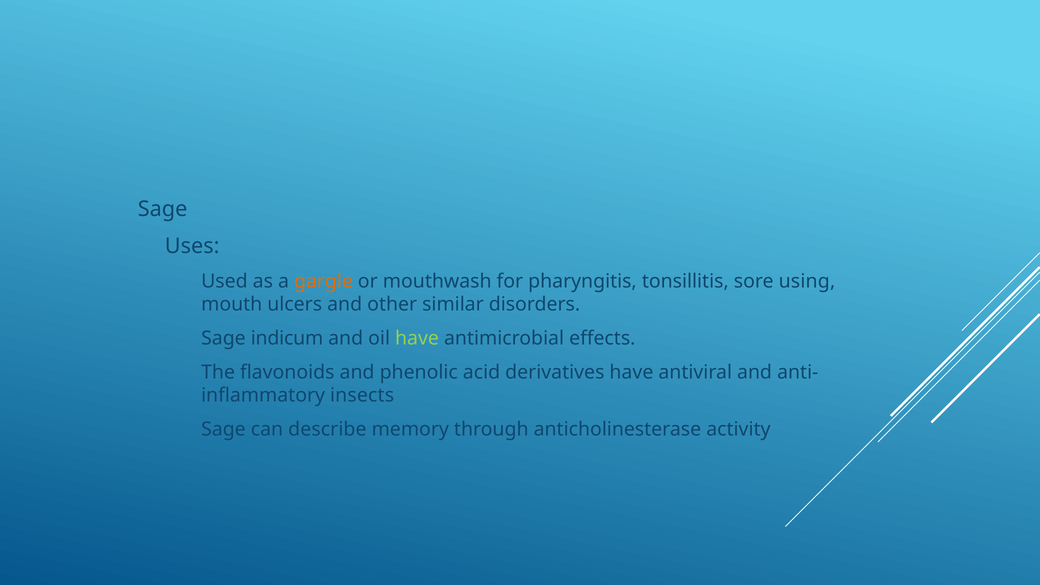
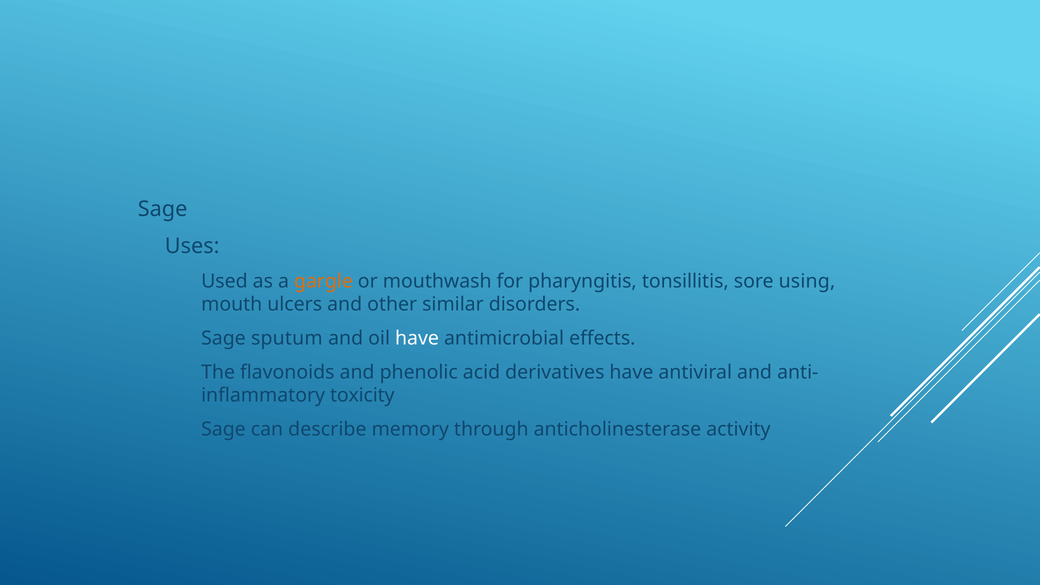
indicum: indicum -> sputum
have at (417, 338) colour: light green -> white
insects: insects -> toxicity
